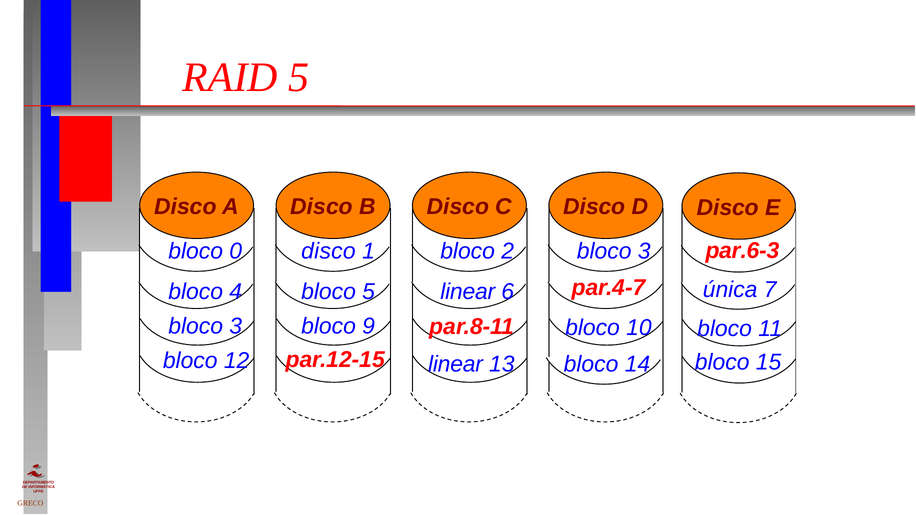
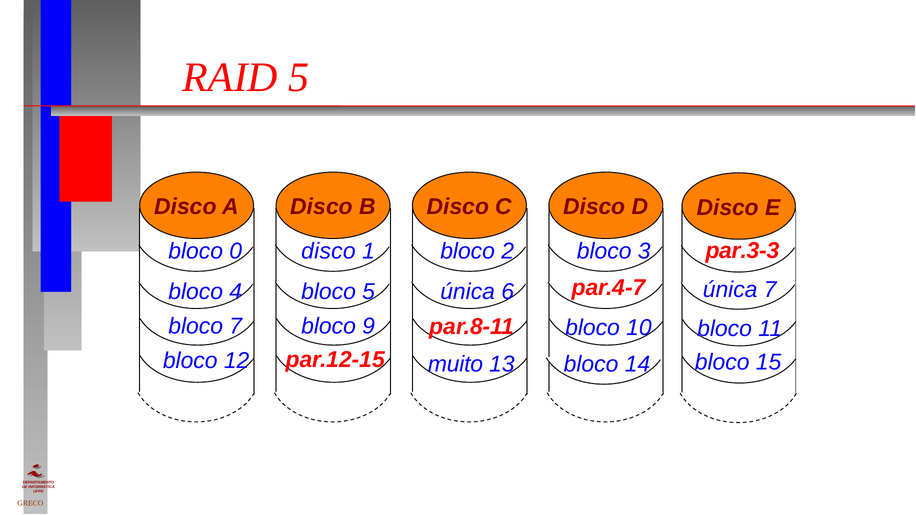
par.6-3: par.6-3 -> par.3-3
linear at (468, 292): linear -> única
3 at (236, 326): 3 -> 7
12 linear: linear -> muito
